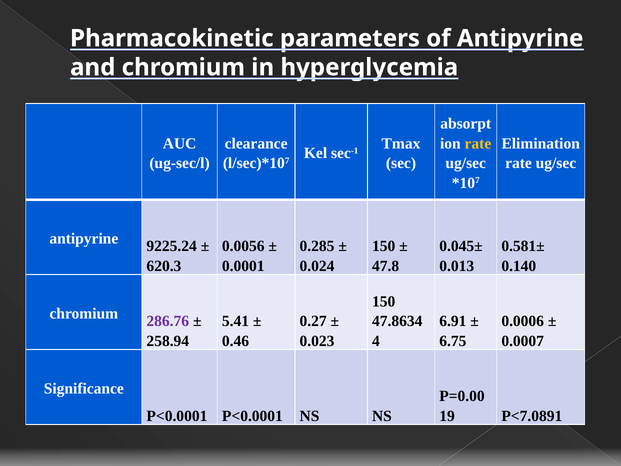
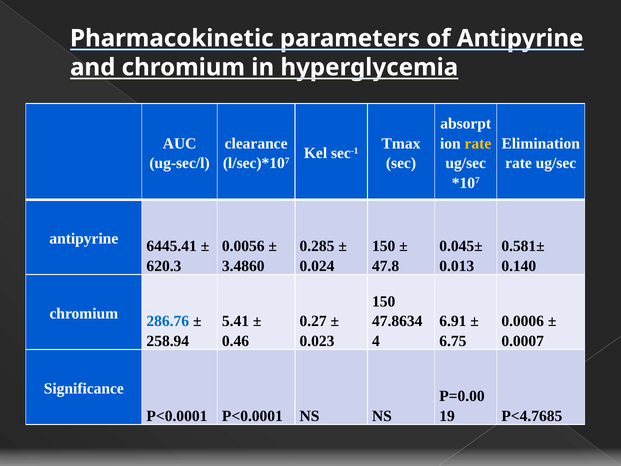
9225.24: 9225.24 -> 6445.41
0.0001: 0.0001 -> 3.4860
286.76 colour: purple -> blue
P<7.0891: P<7.0891 -> P<4.7685
